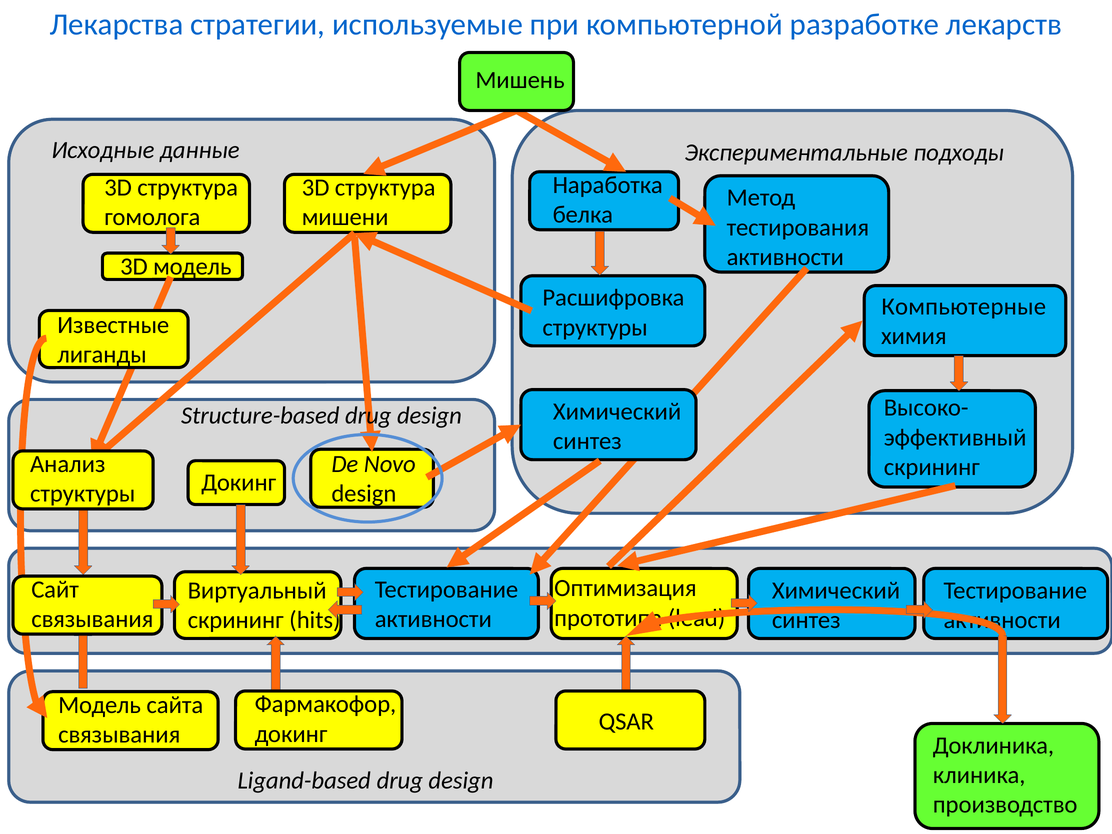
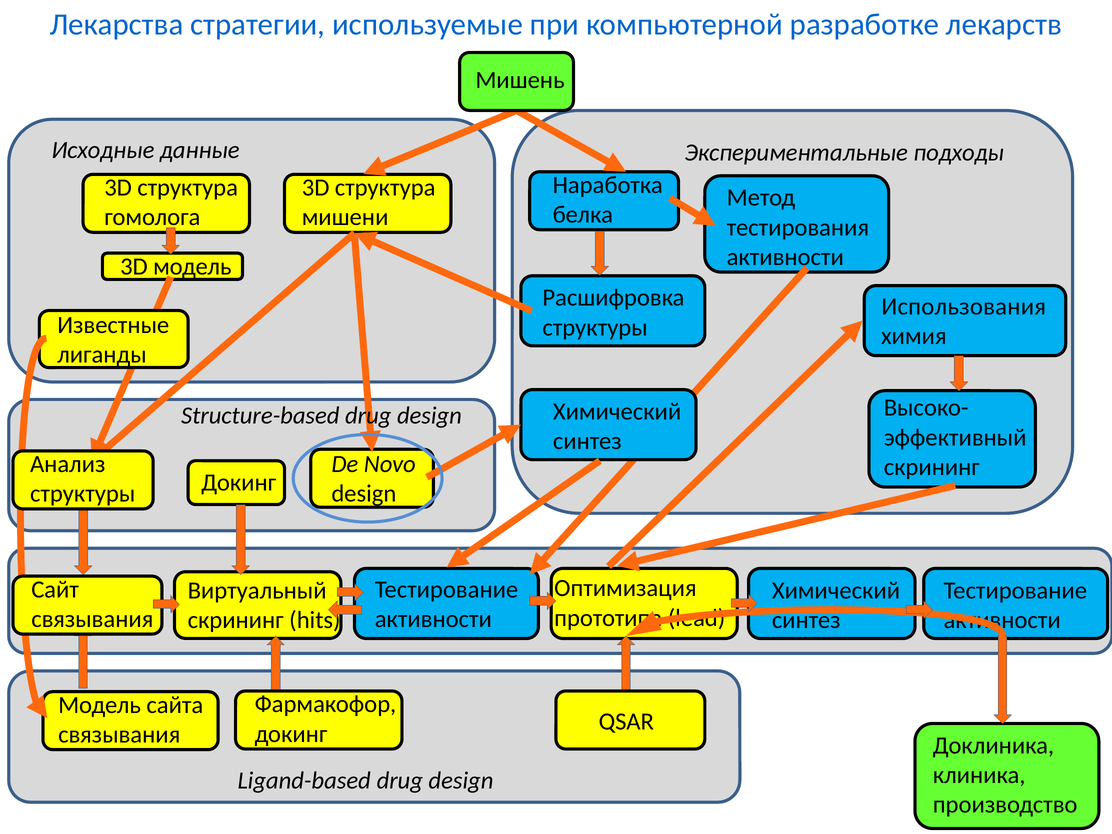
Компьютерные: Компьютерные -> Использования
